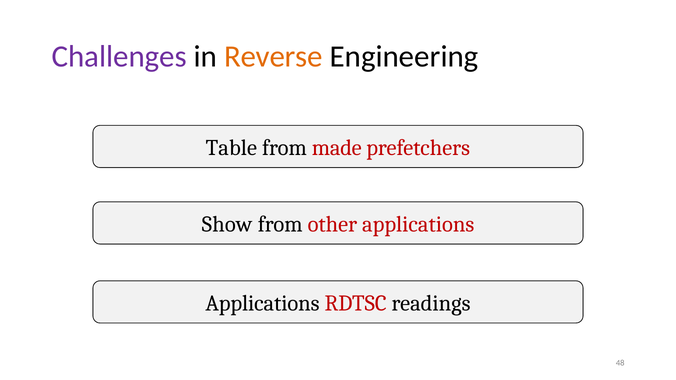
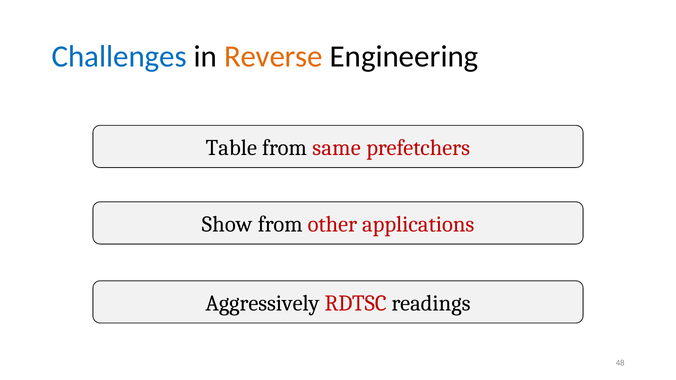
Challenges colour: purple -> blue
made: made -> same
Applications at (262, 304): Applications -> Aggressively
